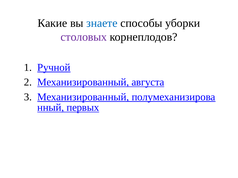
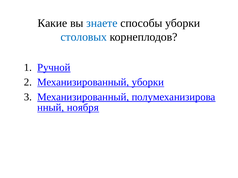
столовых colour: purple -> blue
Механизированный августа: августа -> уборки
первых: первых -> ноября
